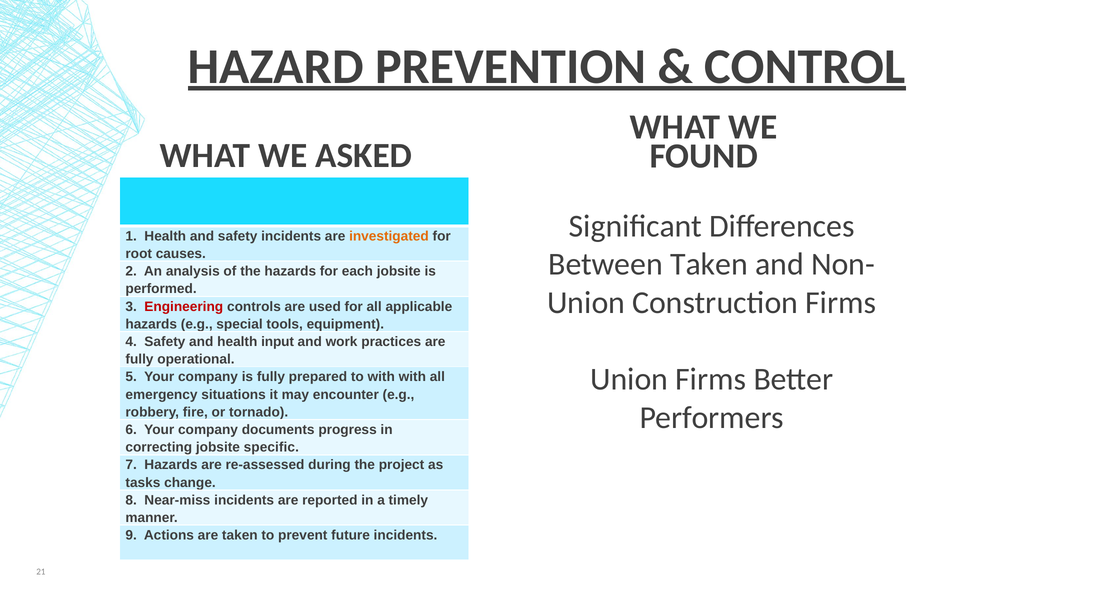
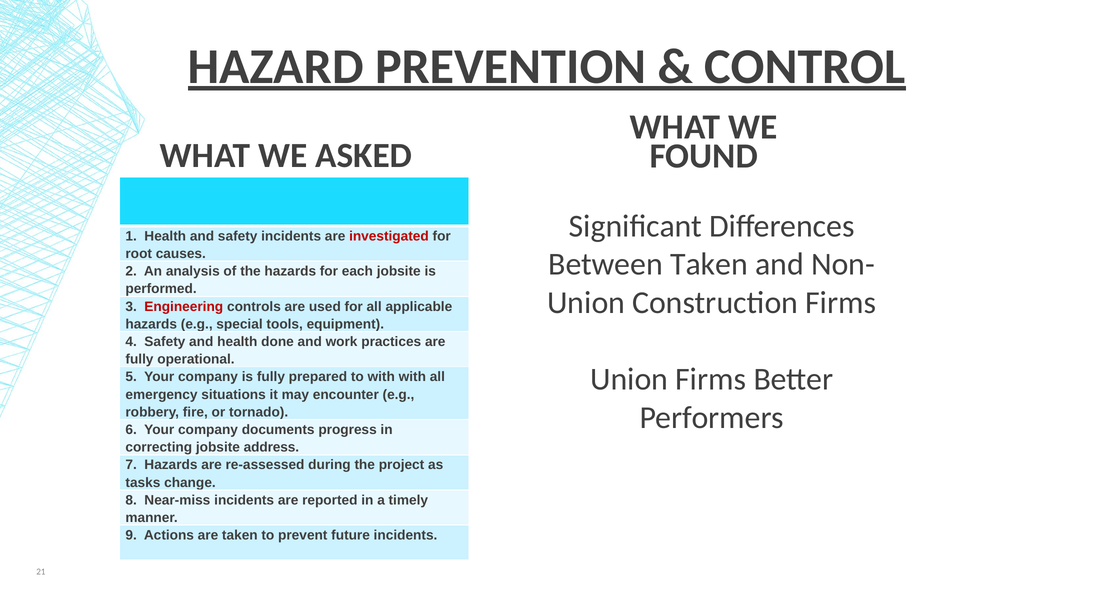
investigated colour: orange -> red
input: input -> done
specific: specific -> address
